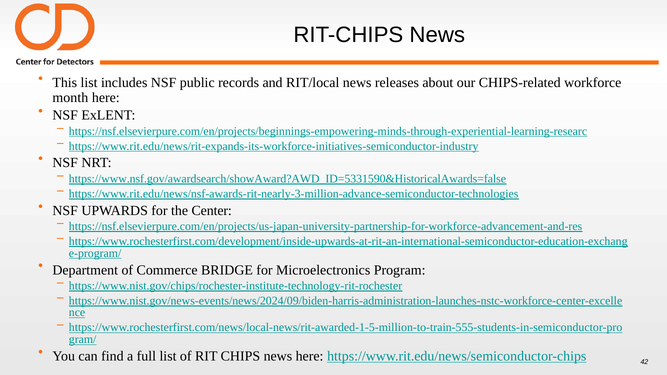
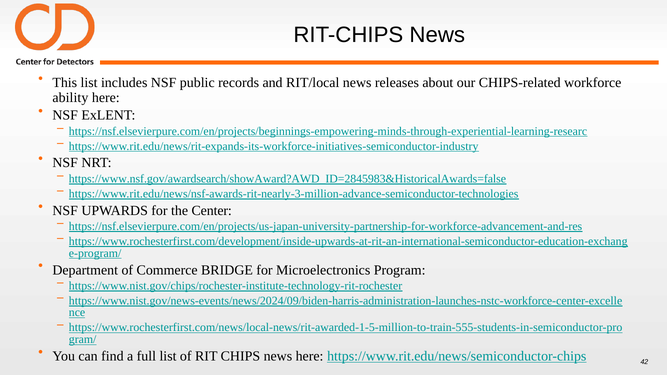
month: month -> ability
https://www.nsf.gov/awardsearch/showAward?AWD_ID=5331590&HistoricalAwards=false: https://www.nsf.gov/awardsearch/showAward?AWD_ID=5331590&HistoricalAwards=false -> https://www.nsf.gov/awardsearch/showAward?AWD_ID=2845983&HistoricalAwards=false
